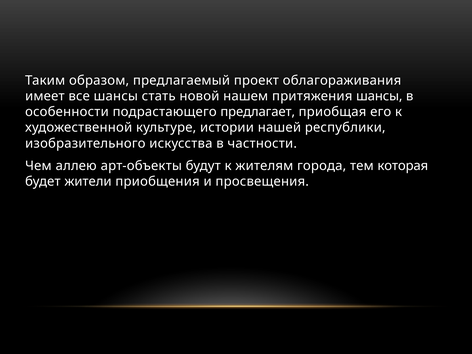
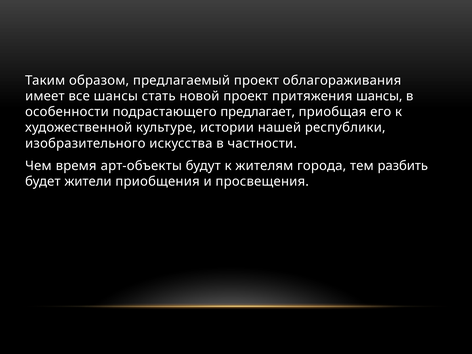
новой нашем: нашем -> проект
аллею: аллею -> время
которая: которая -> разбить
